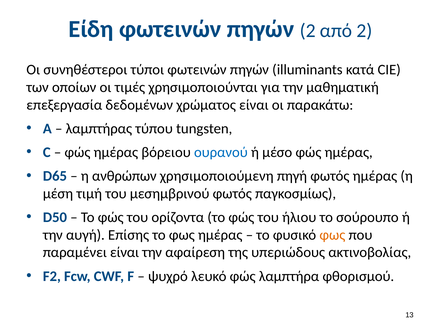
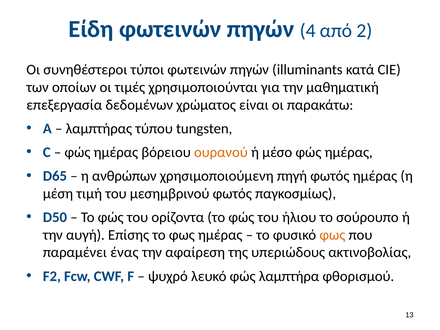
πηγών 2: 2 -> 4
ουρανού colour: blue -> orange
παραμένει είναι: είναι -> ένας
